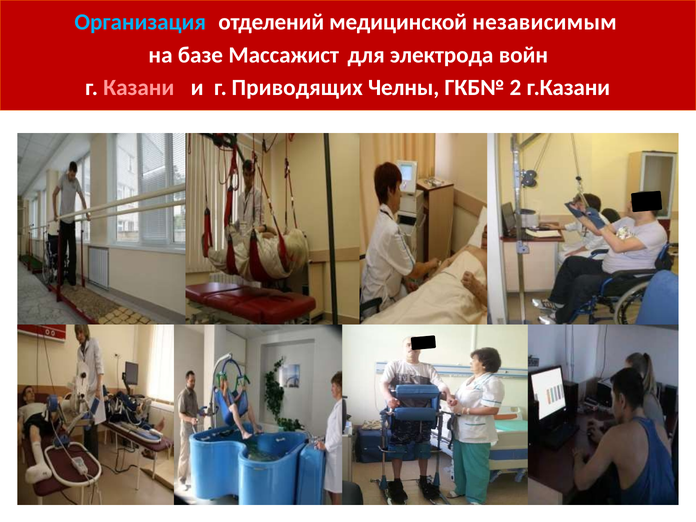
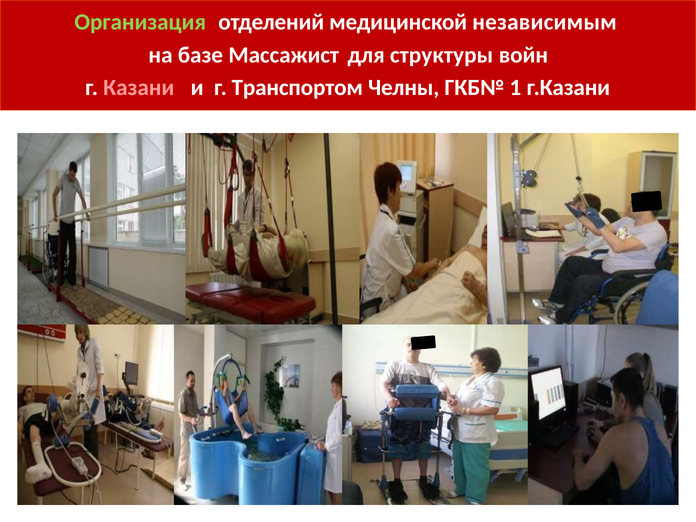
Организация colour: light blue -> light green
электрода: электрода -> структуры
Приводящих: Приводящих -> Транспортом
2: 2 -> 1
